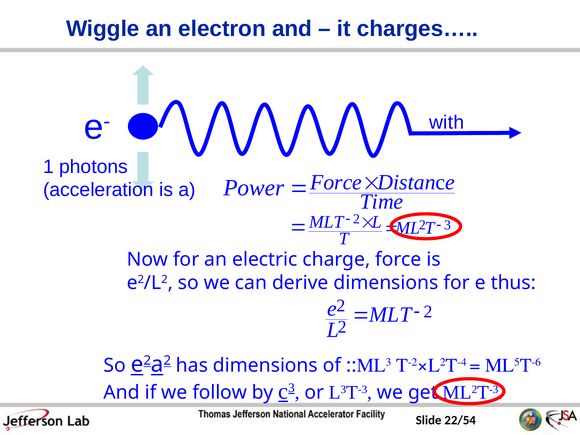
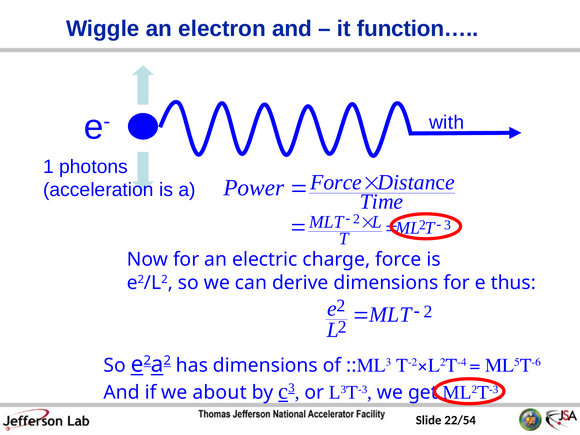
charges…: charges… -> function…
follow: follow -> about
